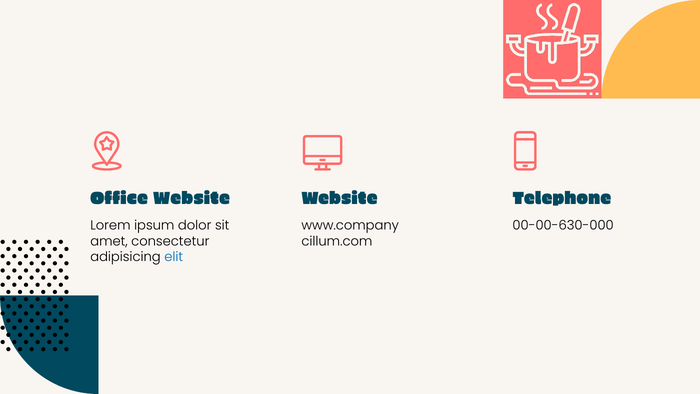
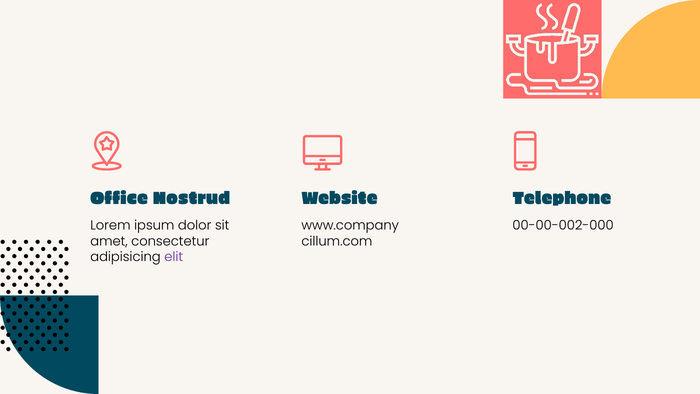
Office Website: Website -> Nostrud
00-00-630-000: 00-00-630-000 -> 00-00-002-000
elit colour: blue -> purple
